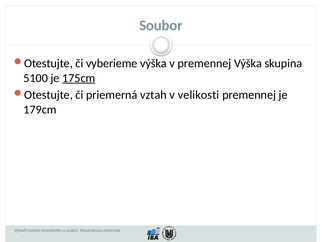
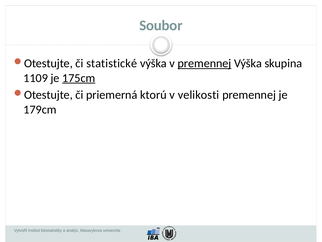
vyberieme: vyberieme -> statistické
premennej at (204, 63) underline: none -> present
5100: 5100 -> 1109
vztah: vztah -> ktorú
